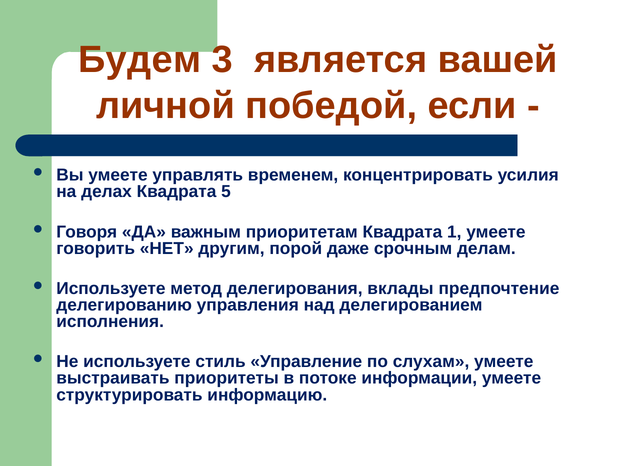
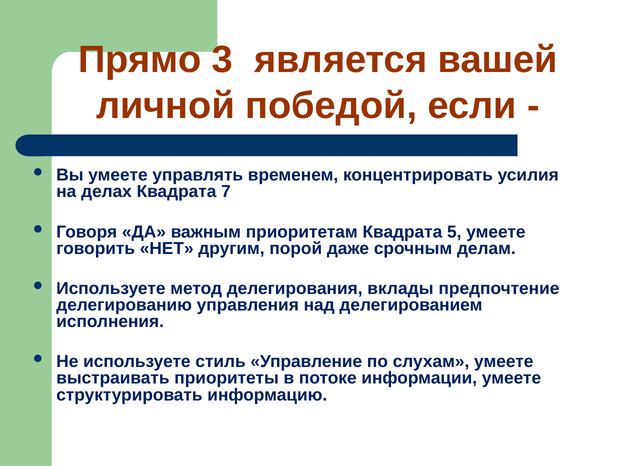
Будем: Будем -> Прямо
5: 5 -> 7
1: 1 -> 5
